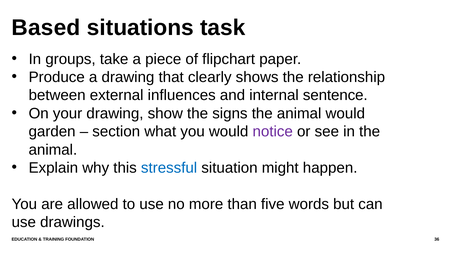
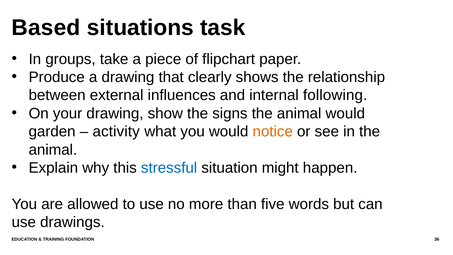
sentence: sentence -> following
section: section -> activity
notice colour: purple -> orange
